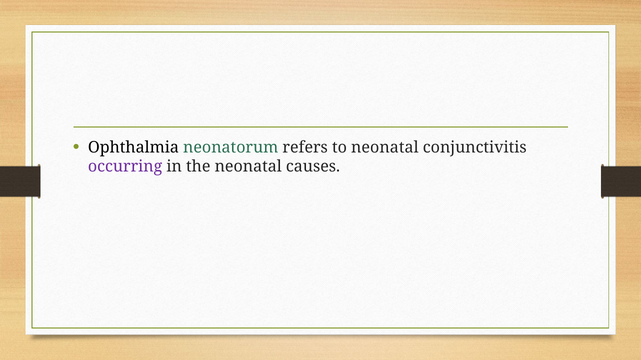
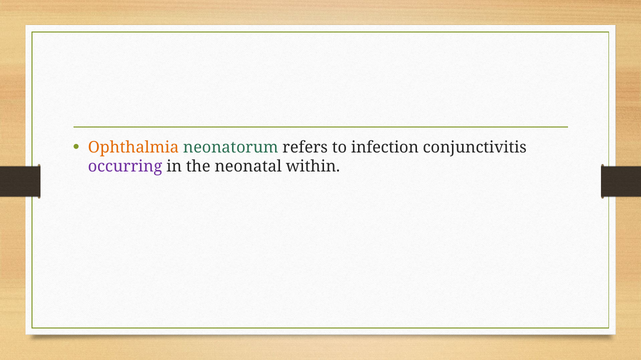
Ophthalmia colour: black -> orange
to neonatal: neonatal -> infection
causes: causes -> within
